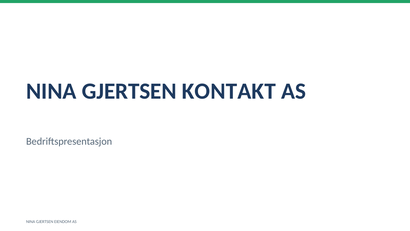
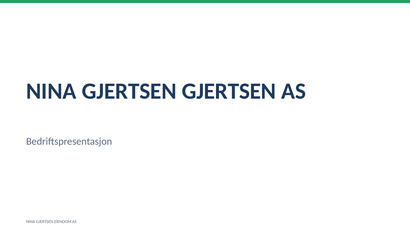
GJERTSEN KONTAKT: KONTAKT -> GJERTSEN
